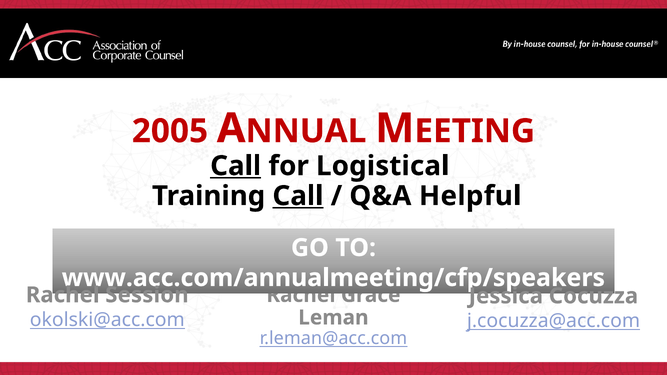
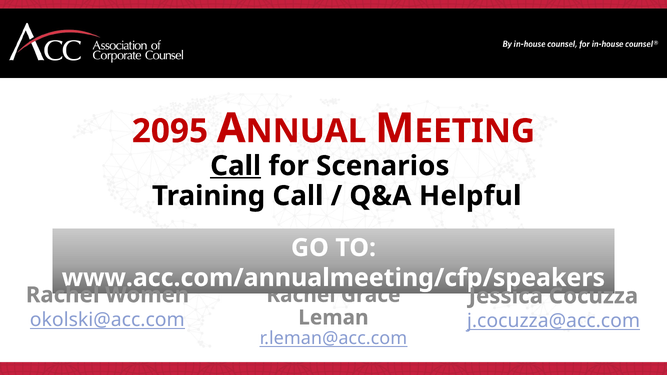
2005: 2005 -> 2095
Logistical: Logistical -> Scenarios
Call at (298, 196) underline: present -> none
Session: Session -> Women
